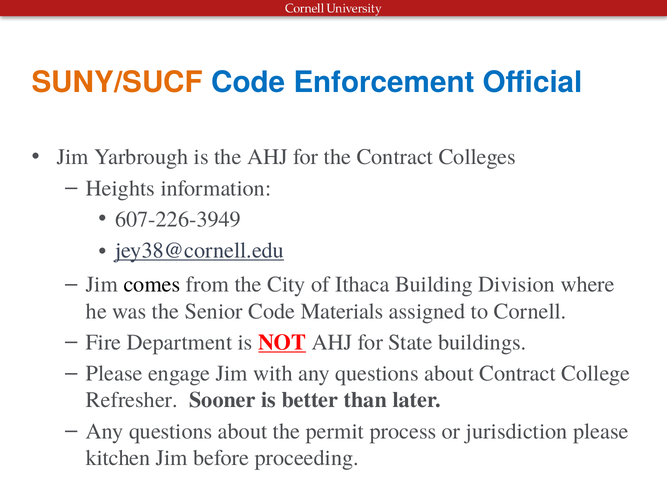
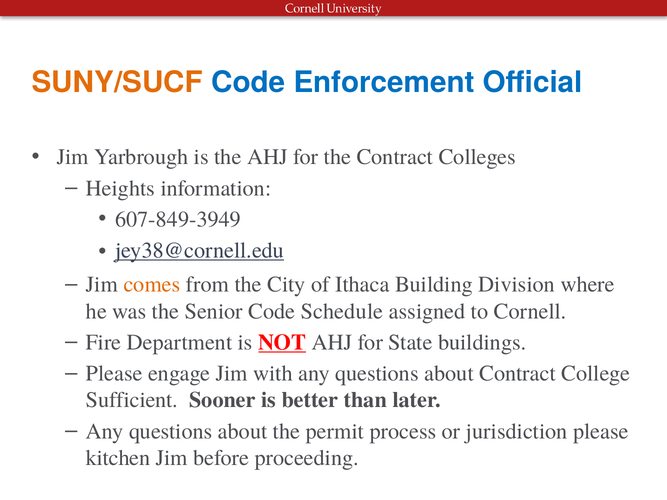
607-226-3949: 607-226-3949 -> 607-849-3949
comes colour: black -> orange
Materials: Materials -> Schedule
Refresher: Refresher -> Sufficient
